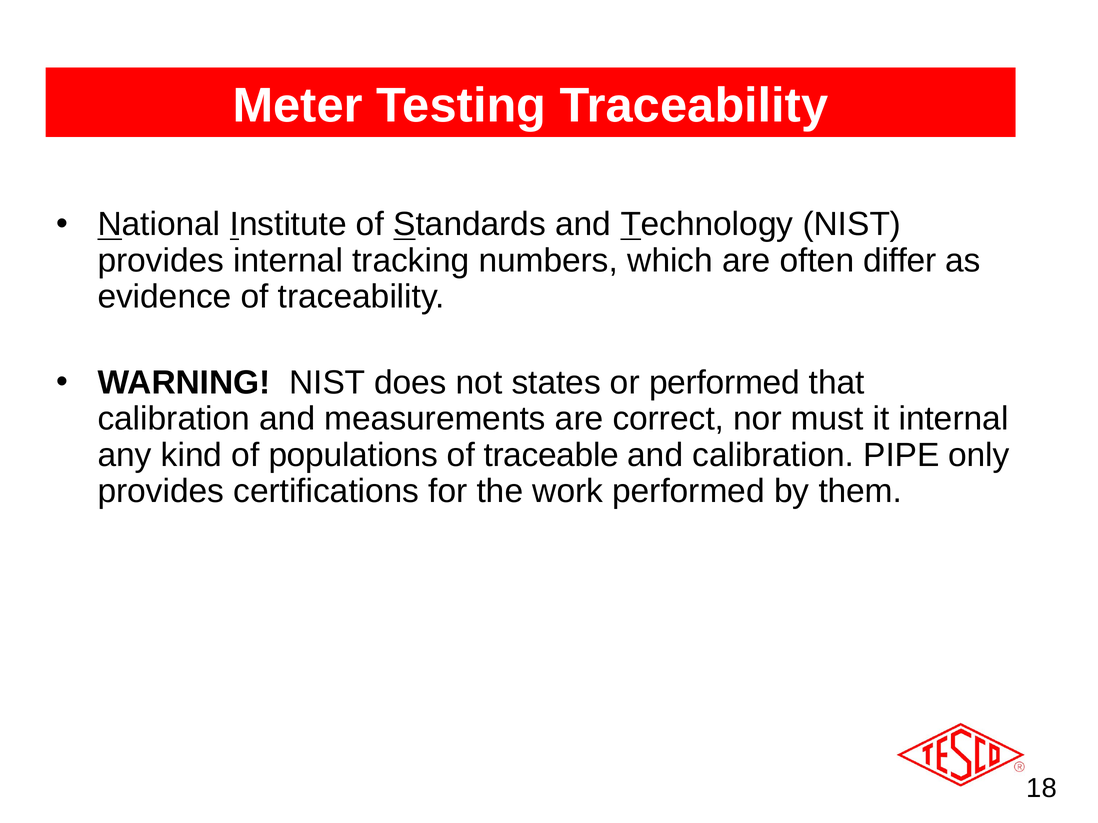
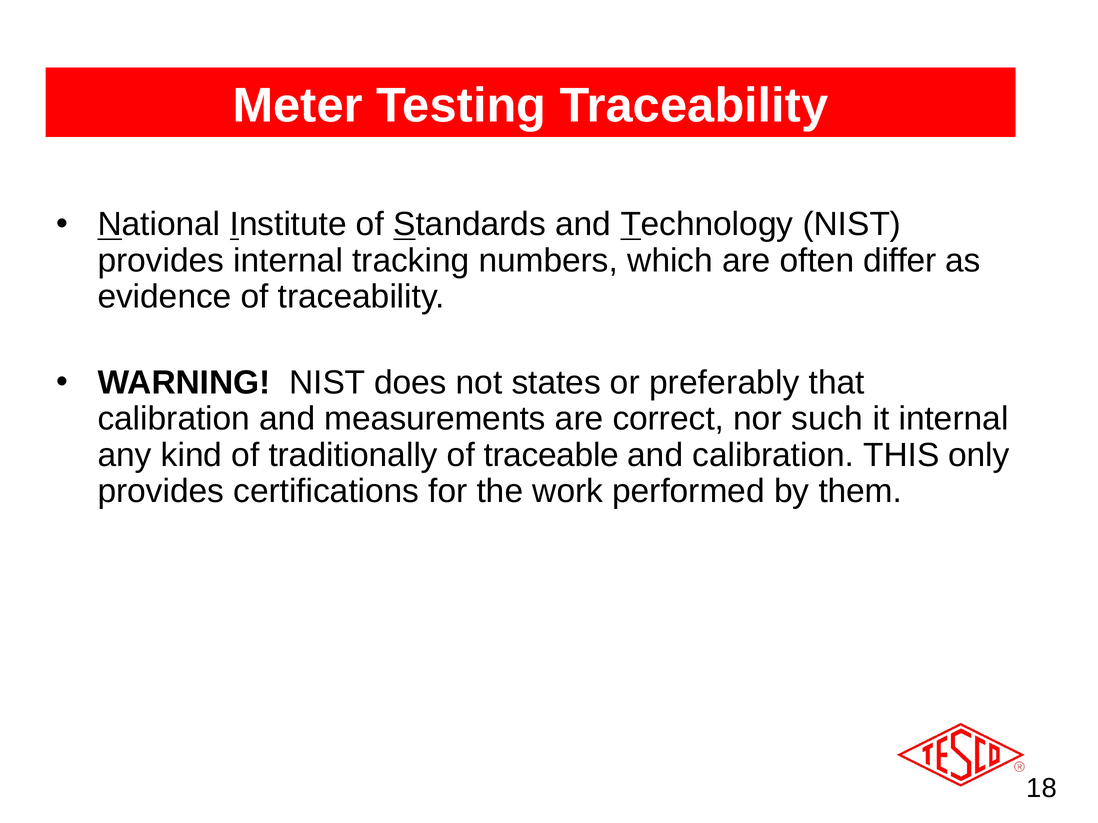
or performed: performed -> preferably
must: must -> such
populations: populations -> traditionally
PIPE: PIPE -> THIS
